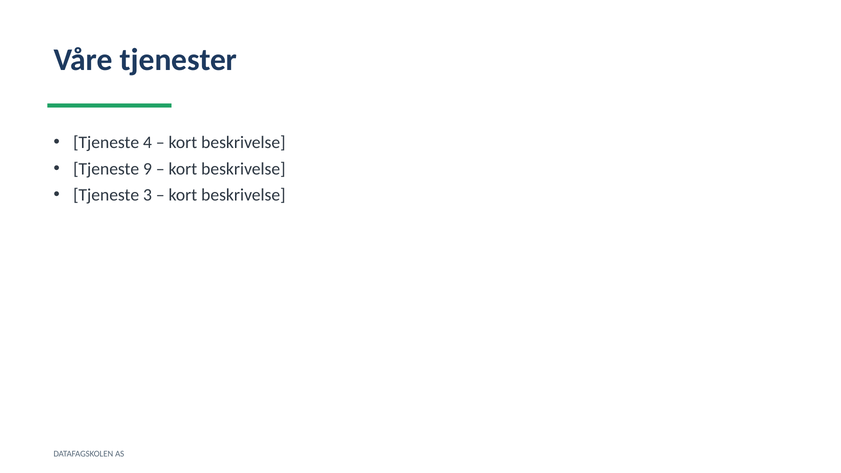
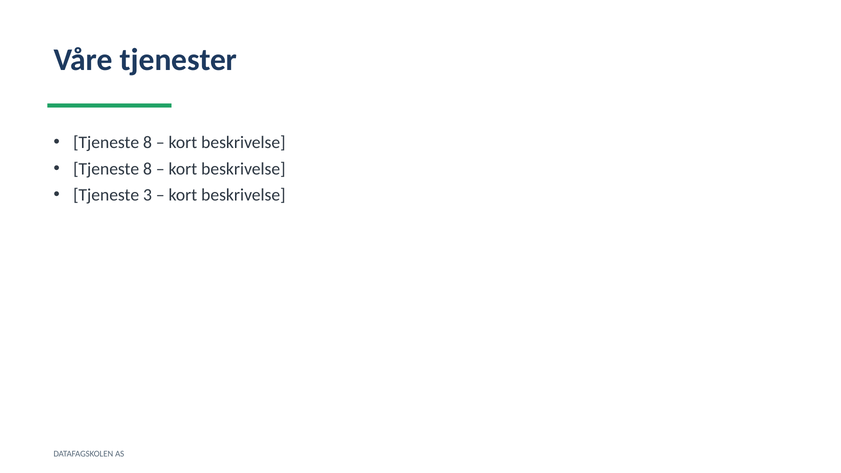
4 at (147, 142): 4 -> 8
9 at (147, 169): 9 -> 8
